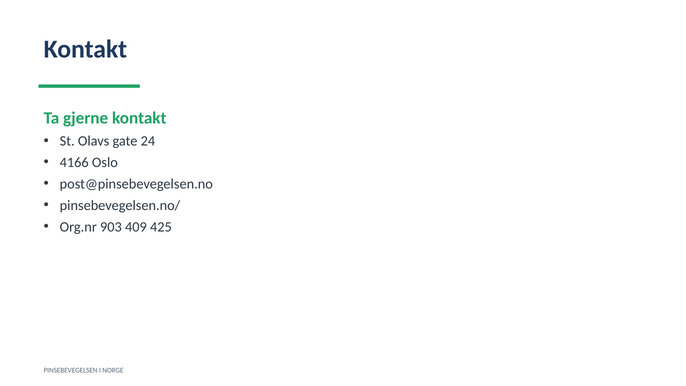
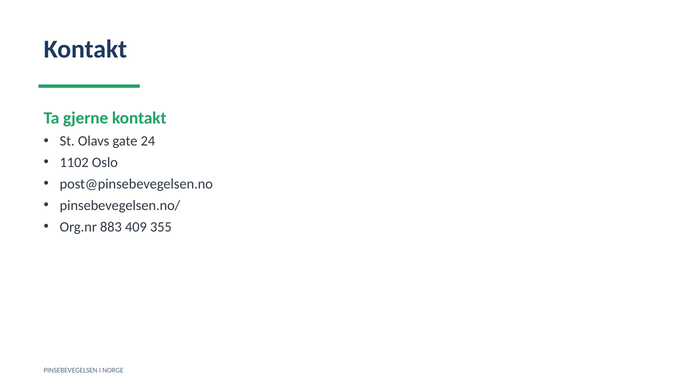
4166: 4166 -> 1102
903: 903 -> 883
425: 425 -> 355
